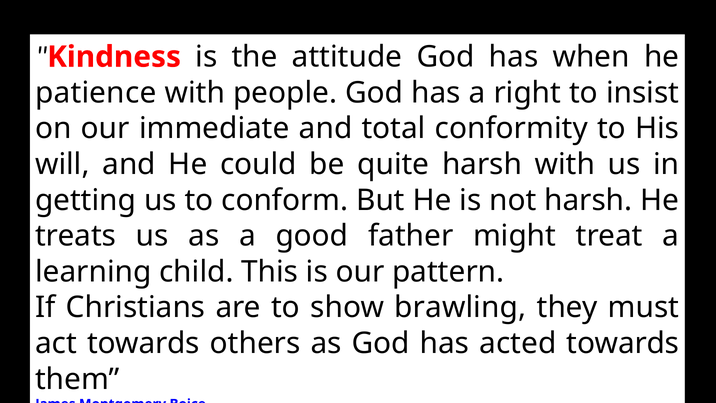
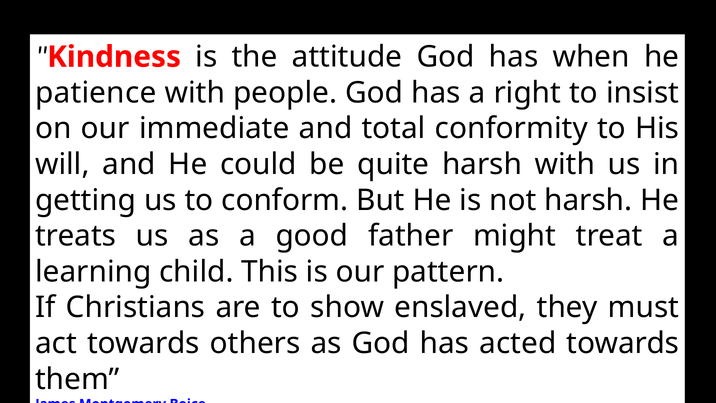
brawling: brawling -> enslaved
